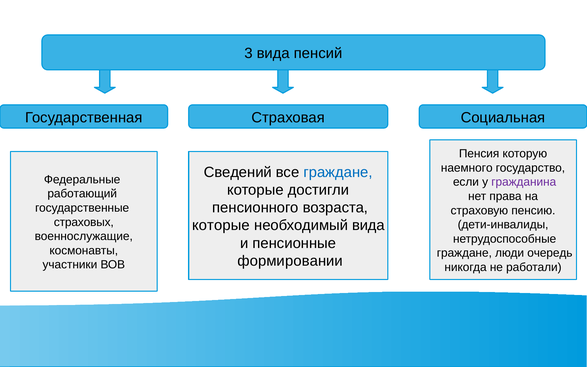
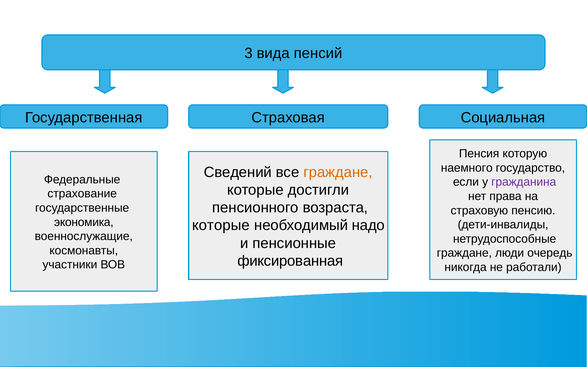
граждане at (338, 172) colour: blue -> orange
работающий: работающий -> страхование
страховых: страховых -> экономика
необходимый вида: вида -> надо
формировании: формировании -> фиксированная
